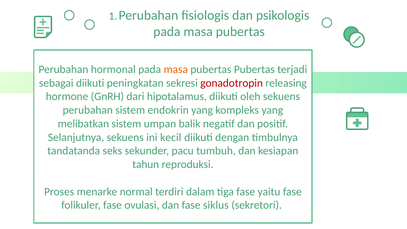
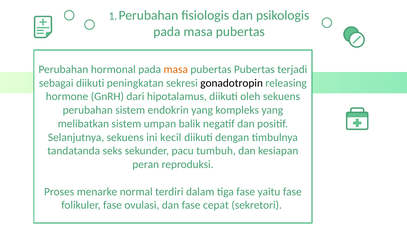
gonadotropin colour: red -> black
tahun: tahun -> peran
siklus: siklus -> cepat
